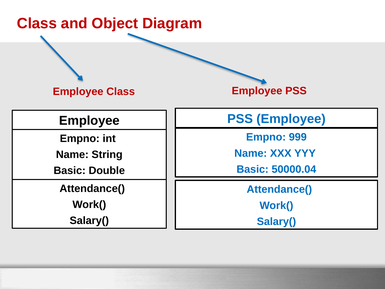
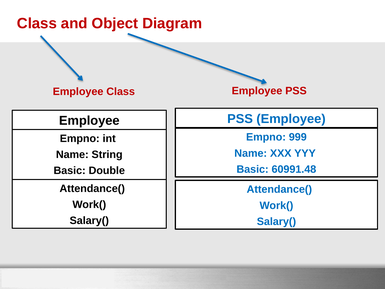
50000.04: 50000.04 -> 60991.48
